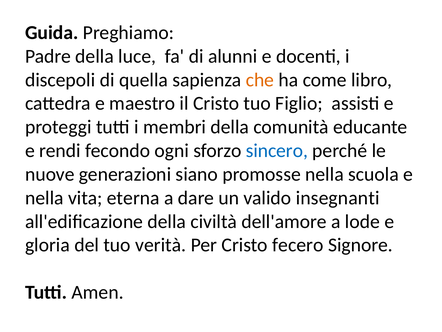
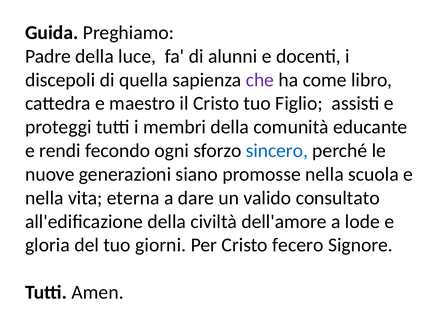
che colour: orange -> purple
insegnanti: insegnanti -> consultato
verità: verità -> giorni
